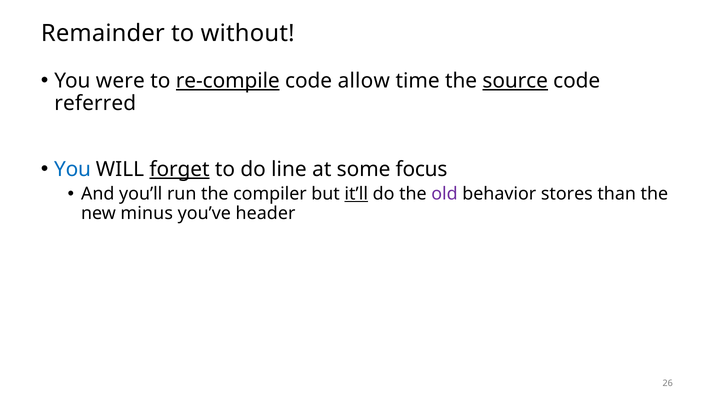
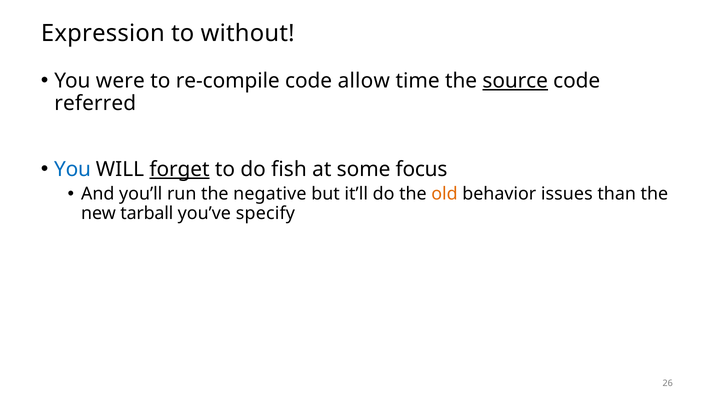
Remainder: Remainder -> Expression
re-compile underline: present -> none
line: line -> fish
compiler: compiler -> negative
it’ll underline: present -> none
old colour: purple -> orange
stores: stores -> issues
minus: minus -> tarball
header: header -> specify
